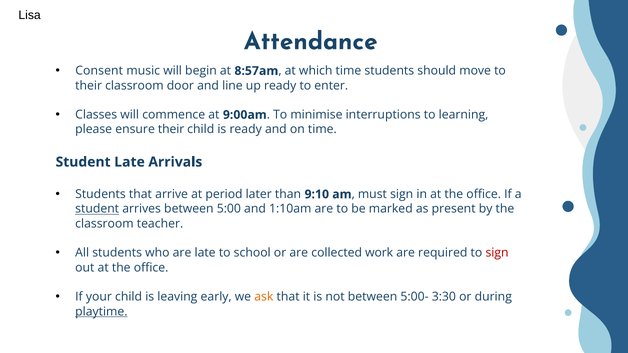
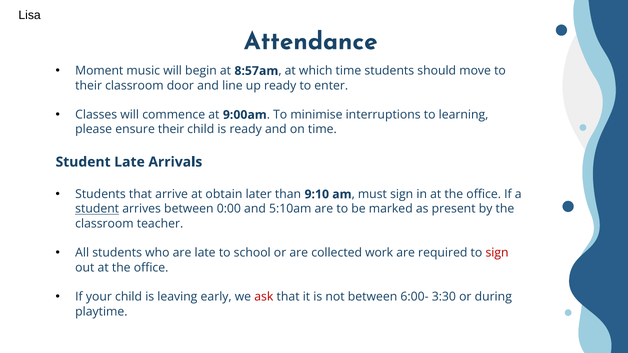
Consent: Consent -> Moment
period: period -> obtain
5:00: 5:00 -> 0:00
1:10am: 1:10am -> 5:10am
ask colour: orange -> red
5:00-: 5:00- -> 6:00-
playtime underline: present -> none
